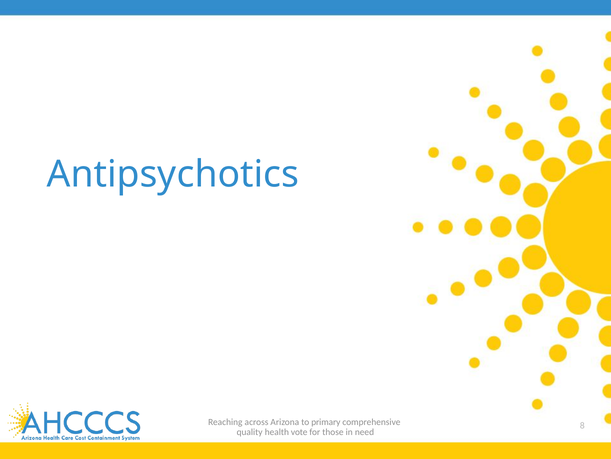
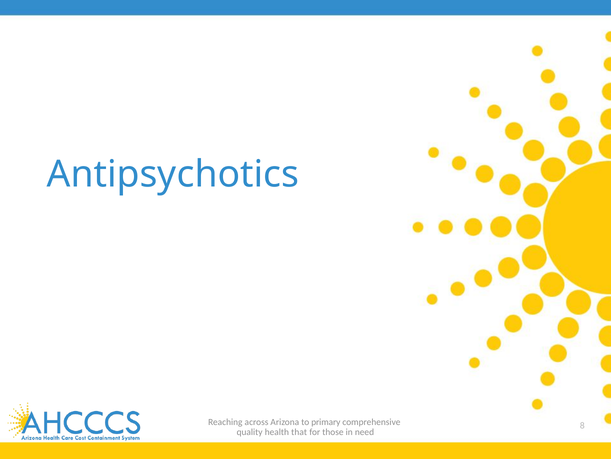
vote: vote -> that
